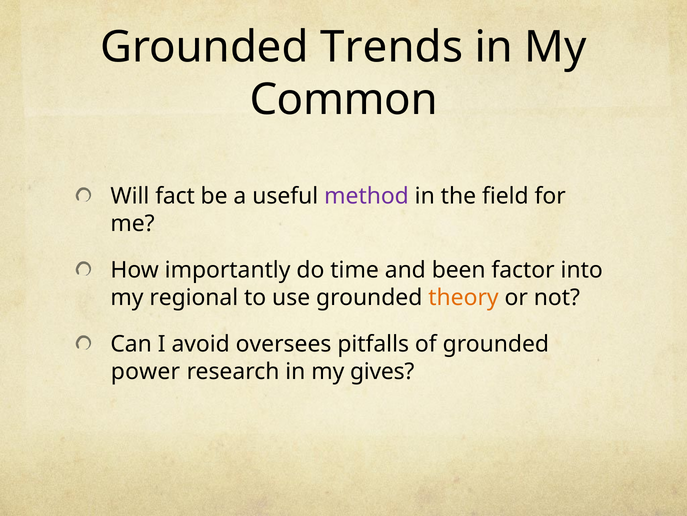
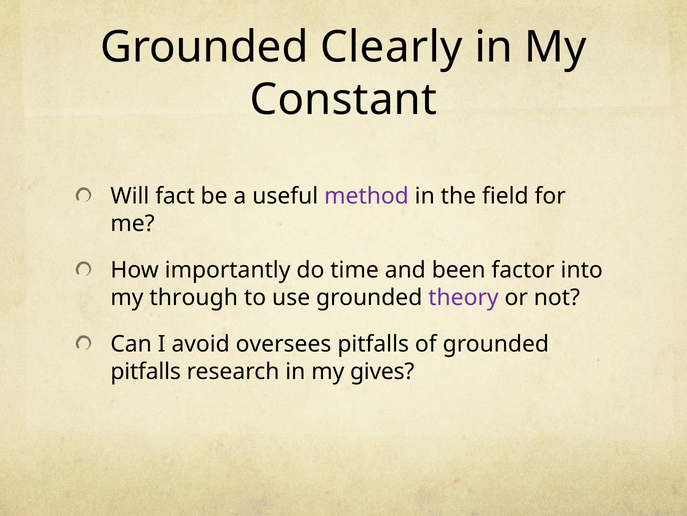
Trends: Trends -> Clearly
Common: Common -> Constant
regional: regional -> through
theory colour: orange -> purple
power at (145, 371): power -> pitfalls
